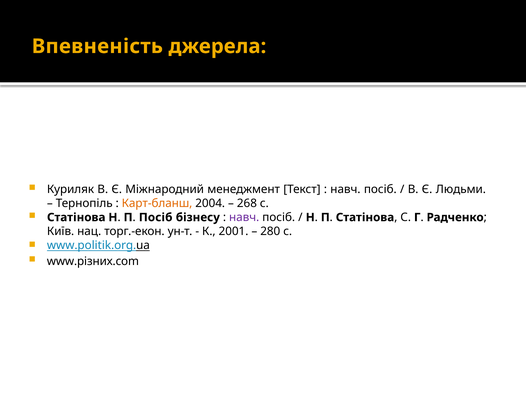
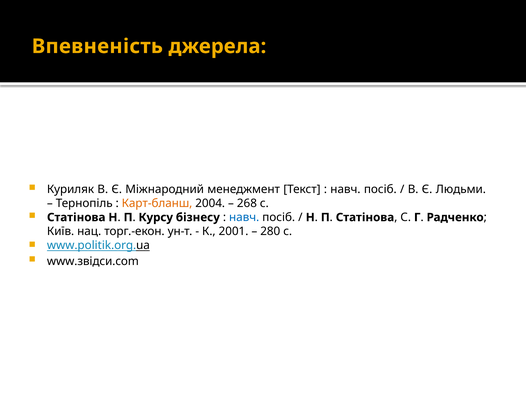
П Посіб: Посіб -> Курсу
навч at (244, 218) colour: purple -> blue
www.різних.com: www.різних.com -> www.звідси.com
